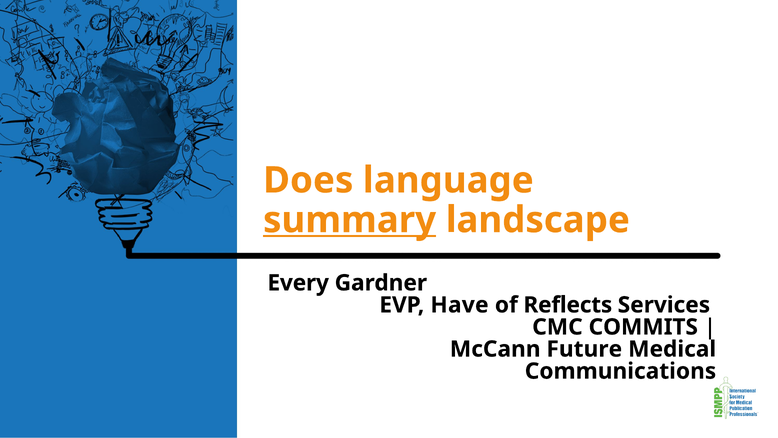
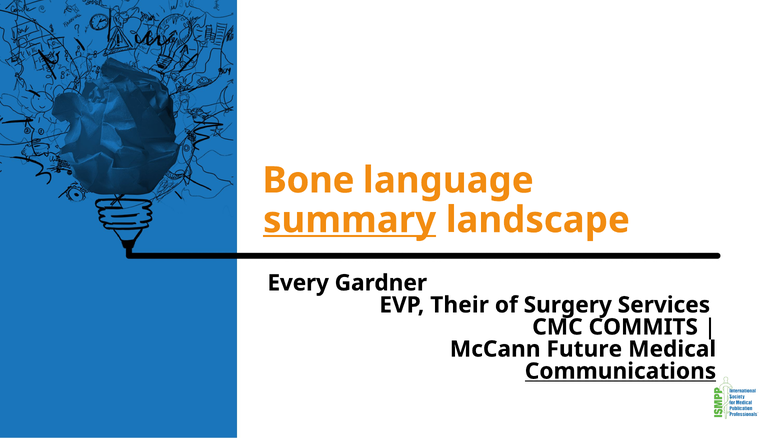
Does: Does -> Bone
Have: Have -> Their
Reflects: Reflects -> Surgery
Communications underline: none -> present
